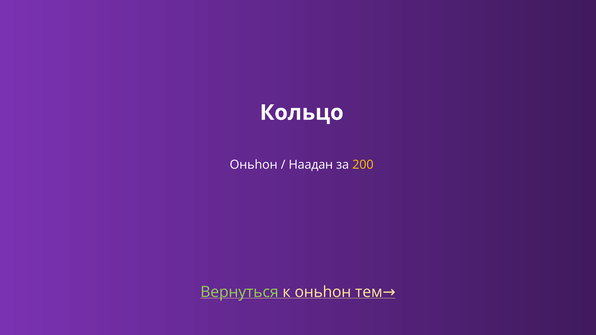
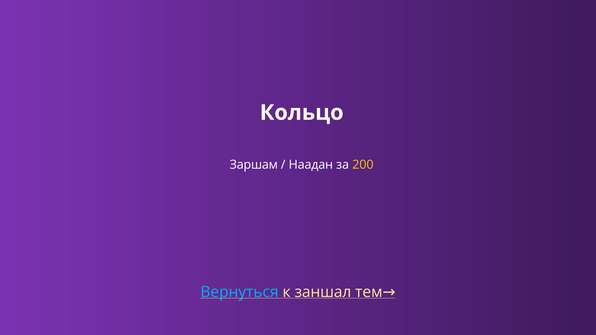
Оньhон at (254, 165): Оньhон -> Заршам
Вернуться colour: light green -> light blue
к оньhон: оньhон -> заншал
